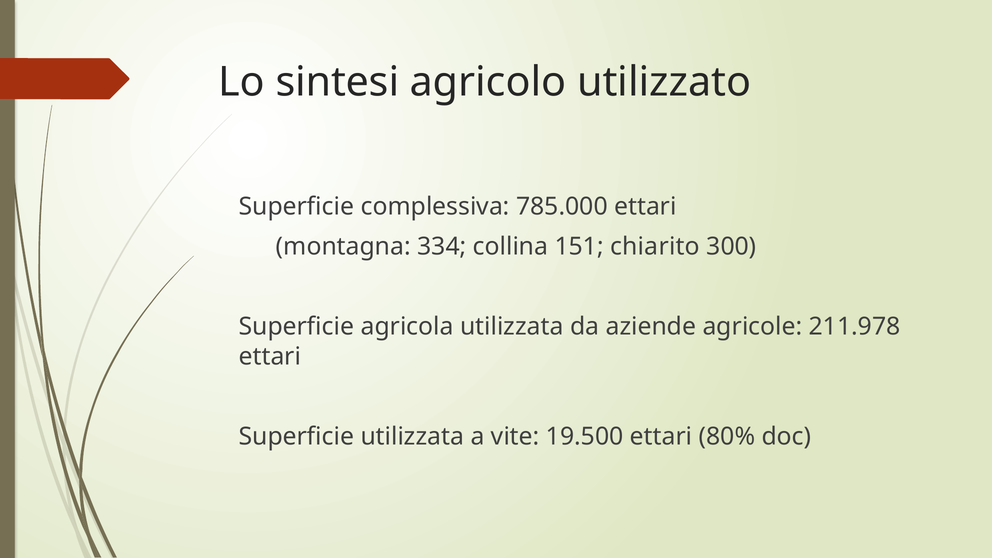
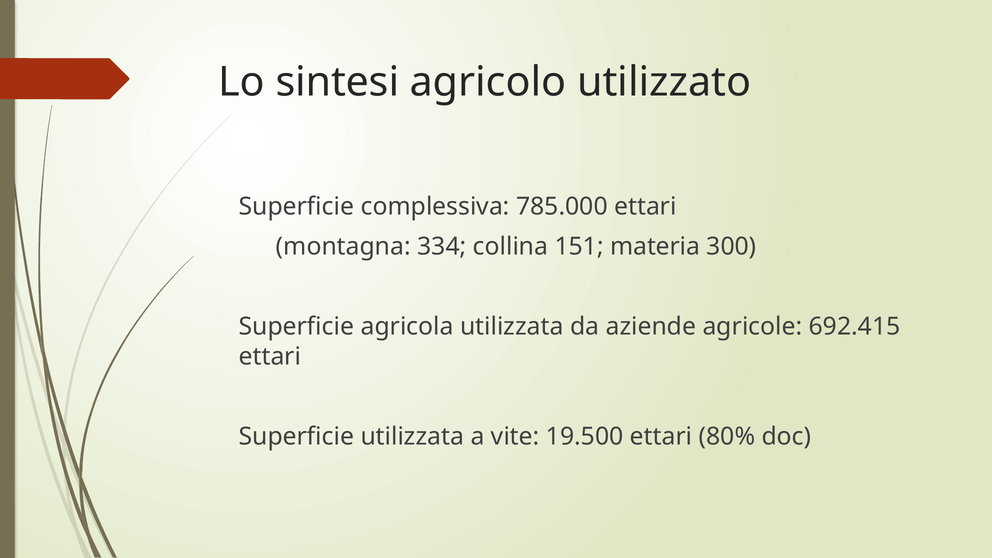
chiarito: chiarito -> materia
211.978: 211.978 -> 692.415
